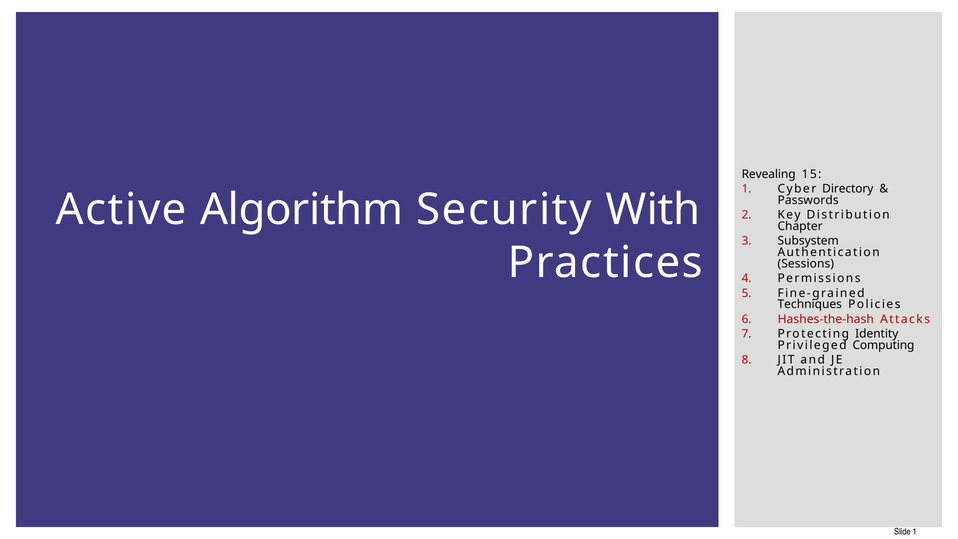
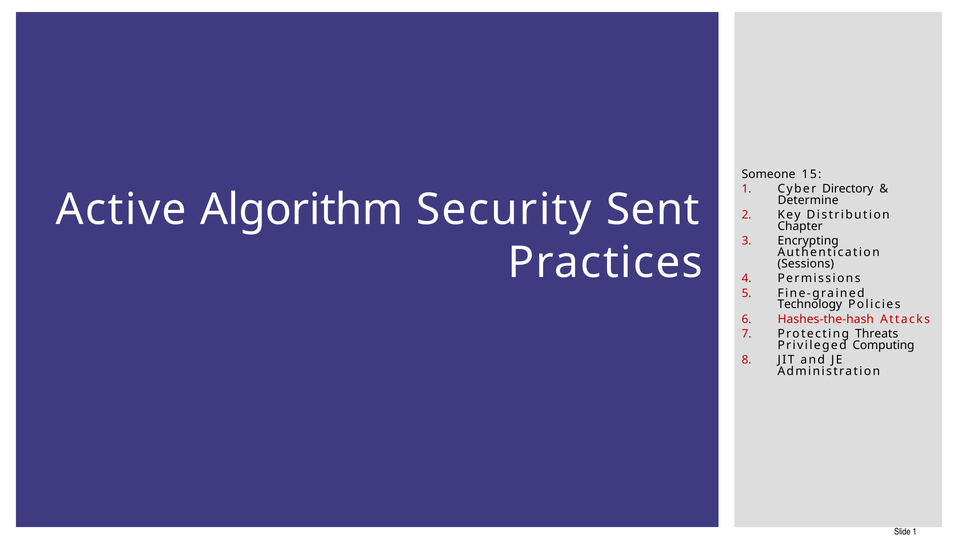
Revealing: Revealing -> Someone
Passwords: Passwords -> Determine
With: With -> Sent
Subsystem: Subsystem -> Encrypting
Techniques: Techniques -> Technology
Identity: Identity -> Threats
